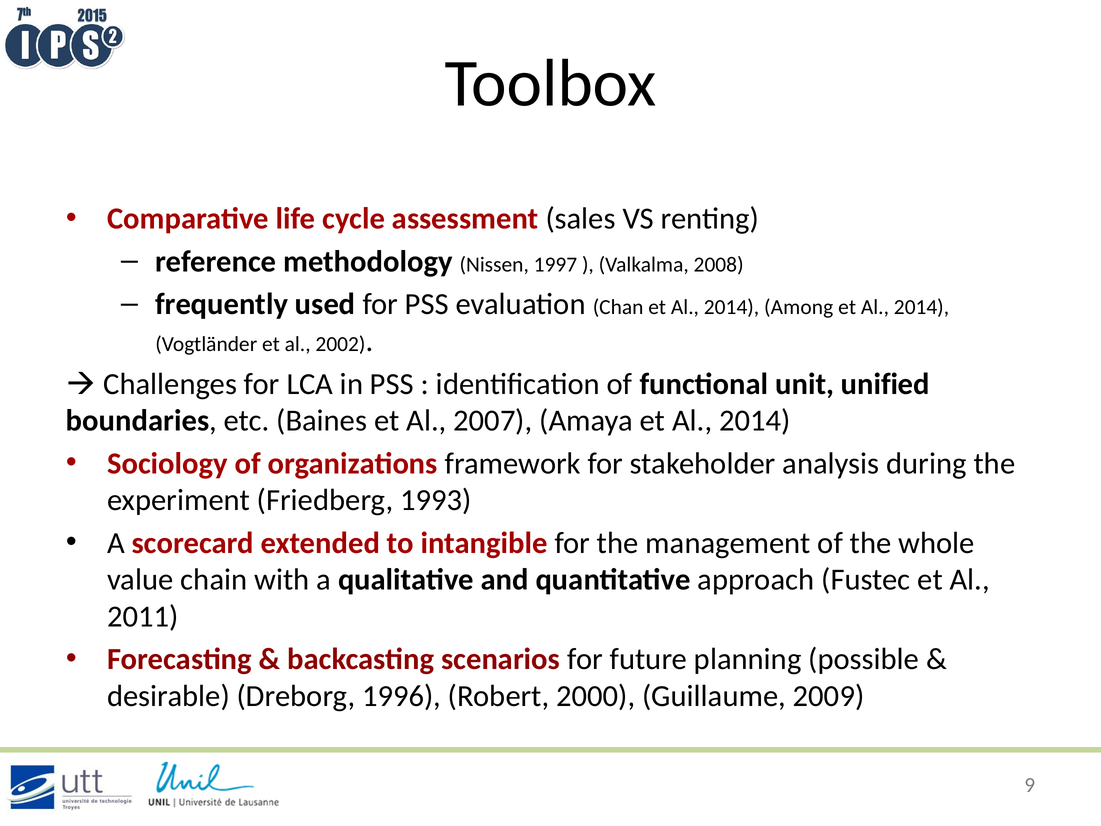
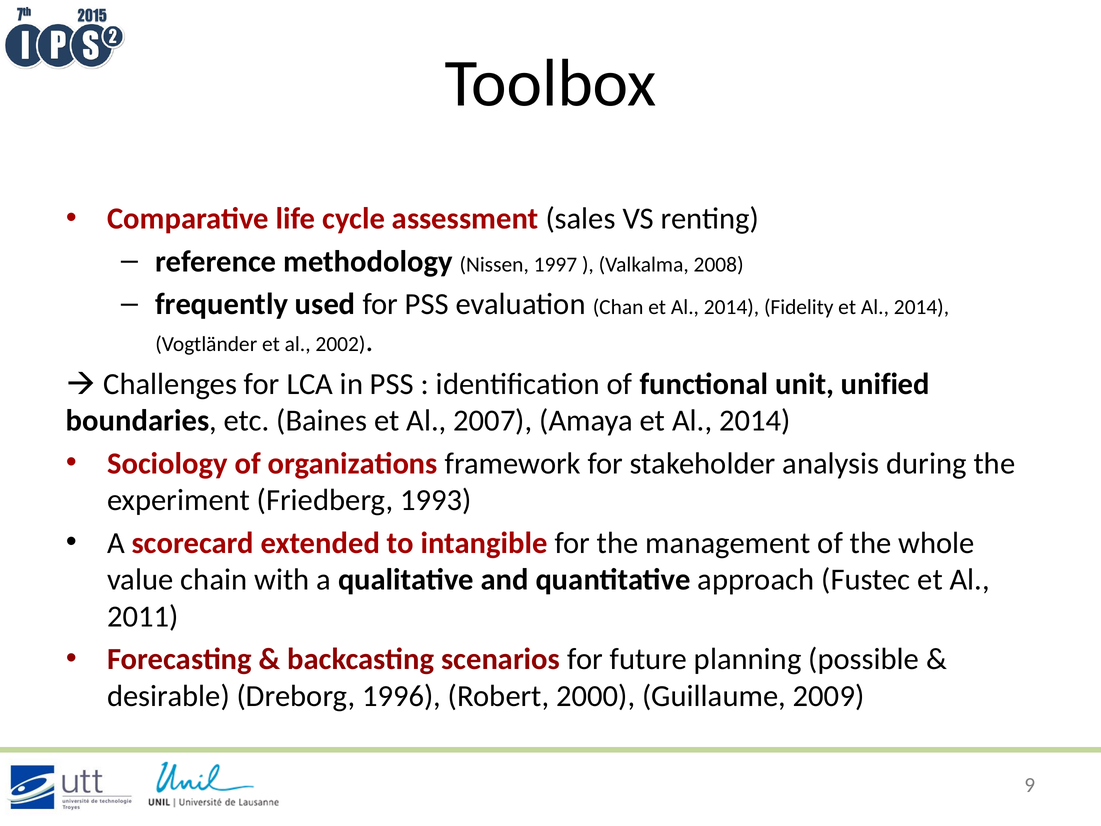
Among: Among -> Fidelity
